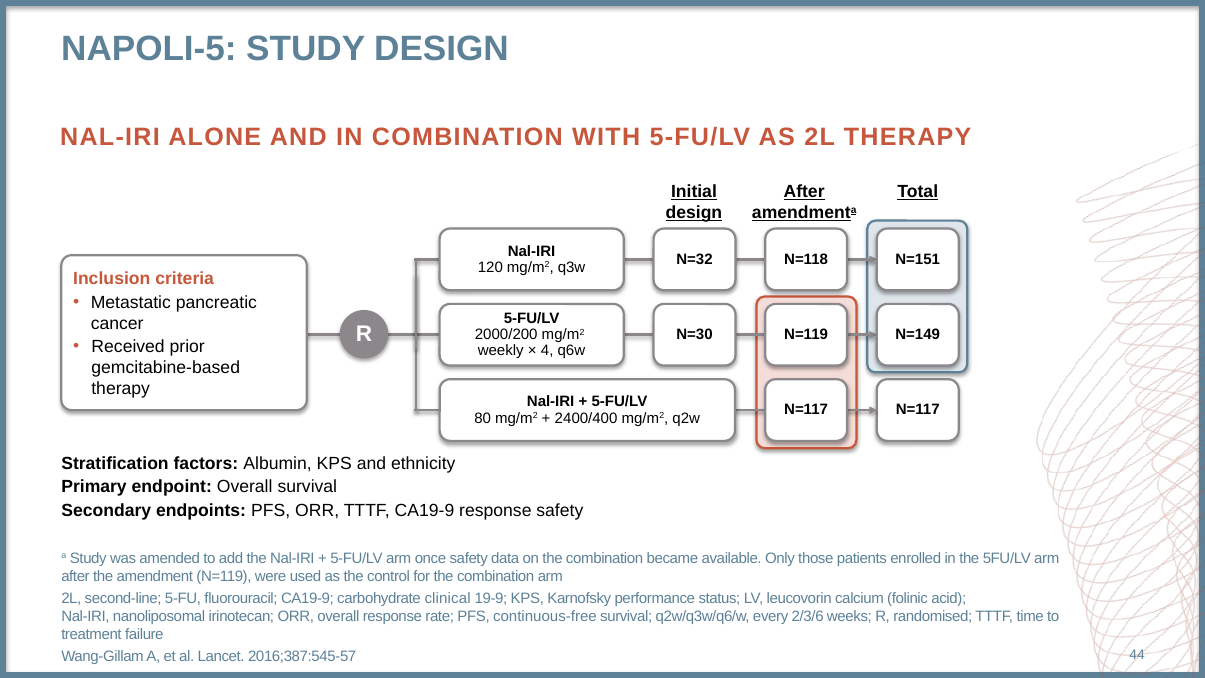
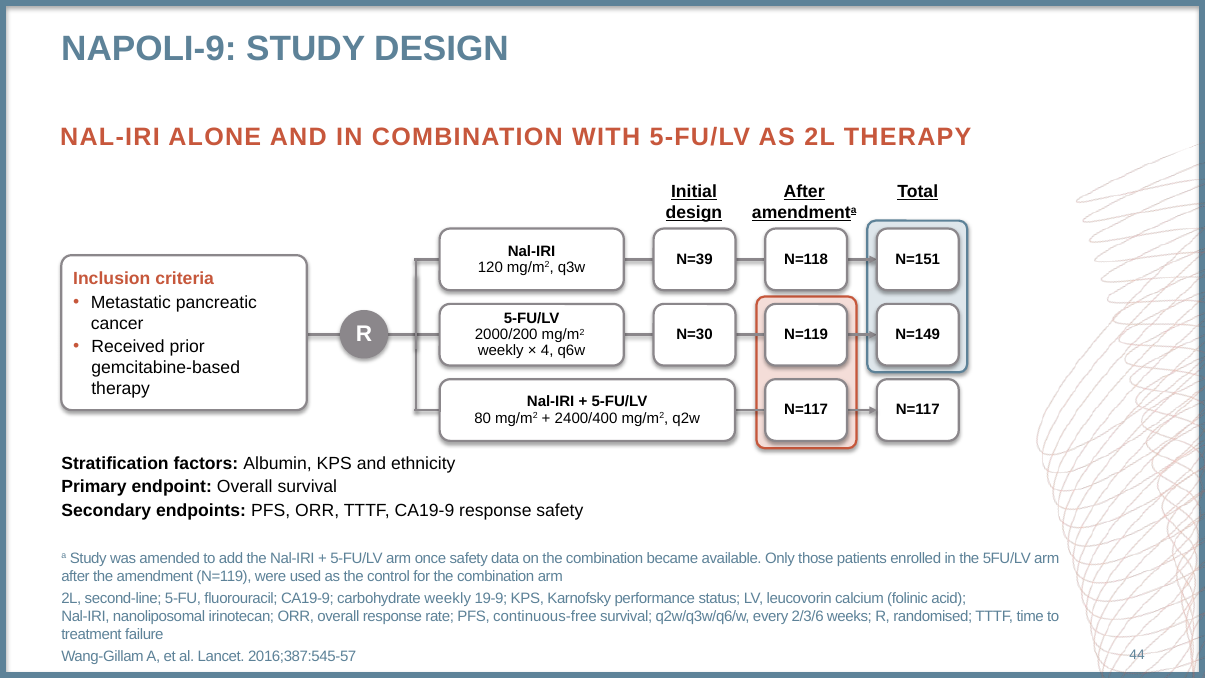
NAPOLI-5: NAPOLI-5 -> NAPOLI-9
N=32: N=32 -> N=39
carbohydrate clinical: clinical -> weekly
